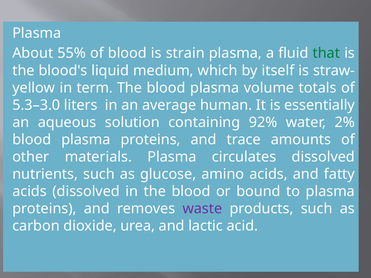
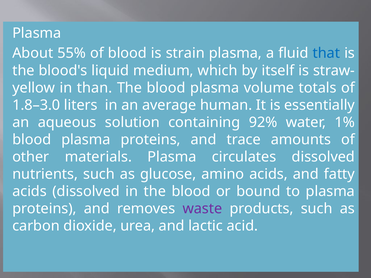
that colour: green -> blue
term: term -> than
5.3–3.0: 5.3–3.0 -> 1.8–3.0
2%: 2% -> 1%
